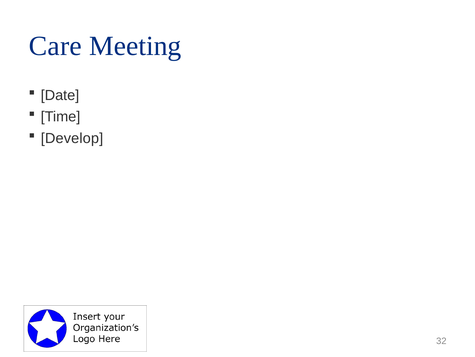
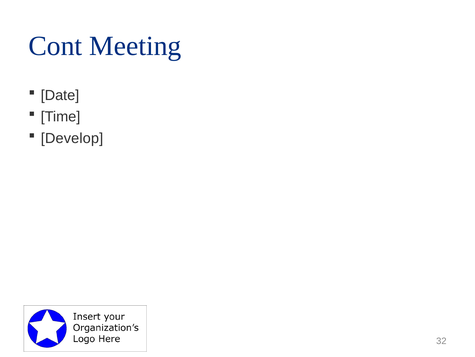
Care: Care -> Cont
